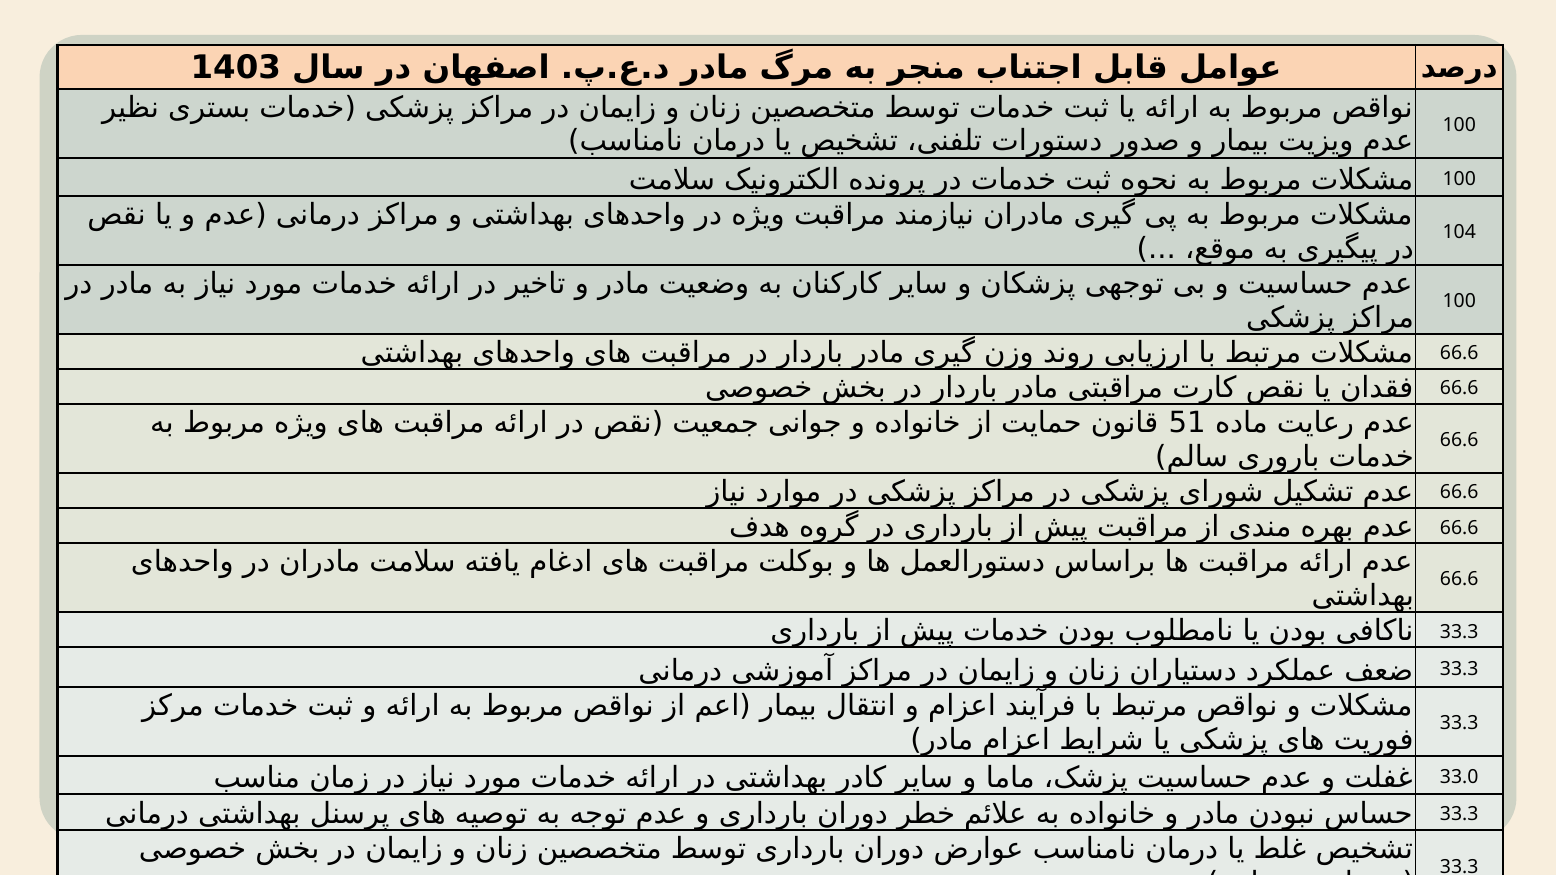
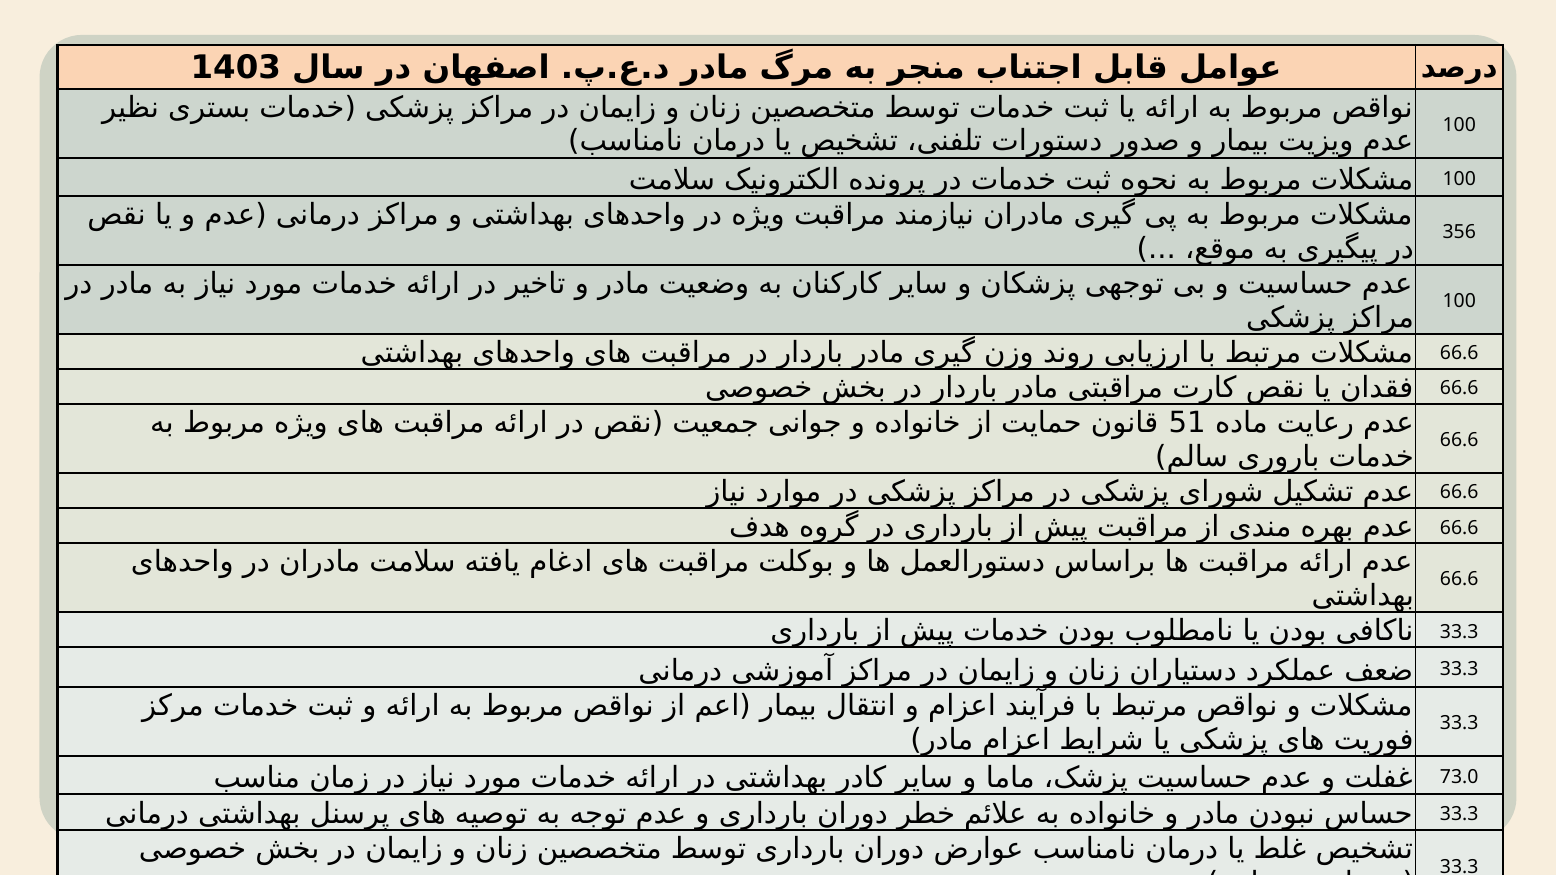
104: 104 -> 356
33.0: 33.0 -> 73.0
